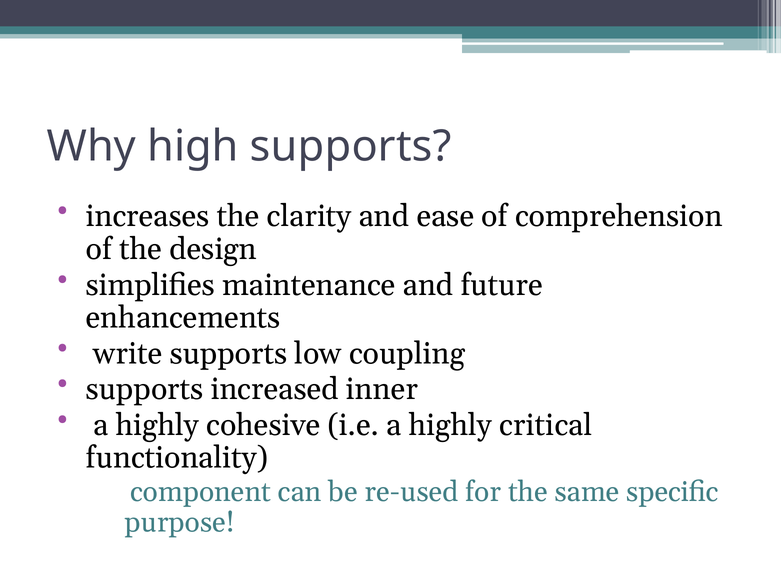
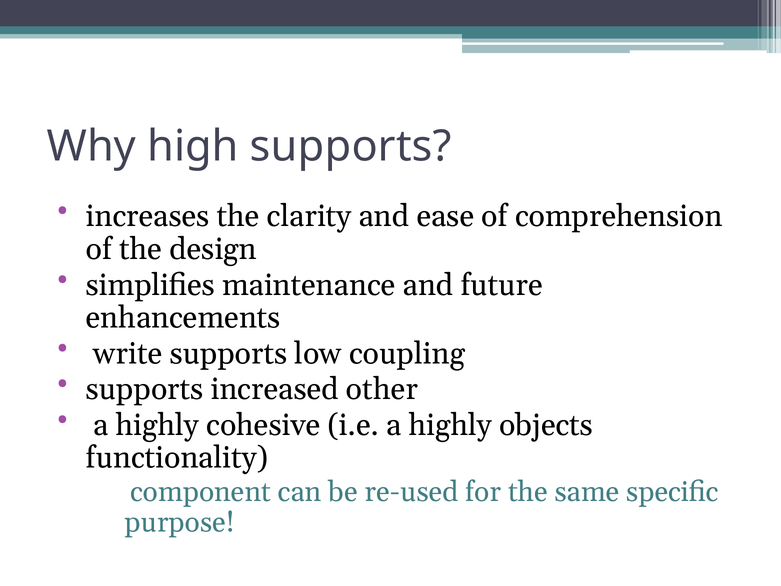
inner: inner -> other
critical: critical -> objects
